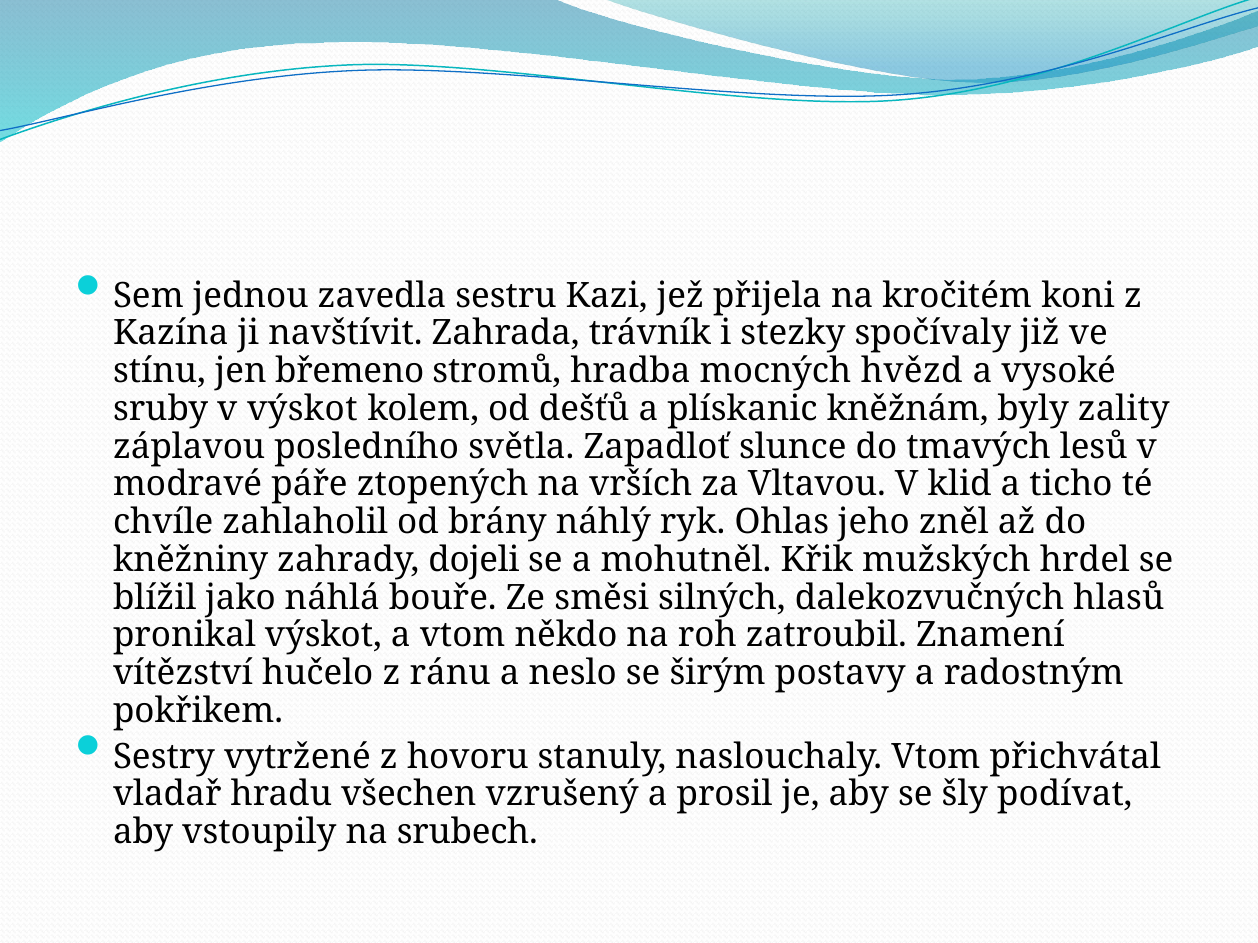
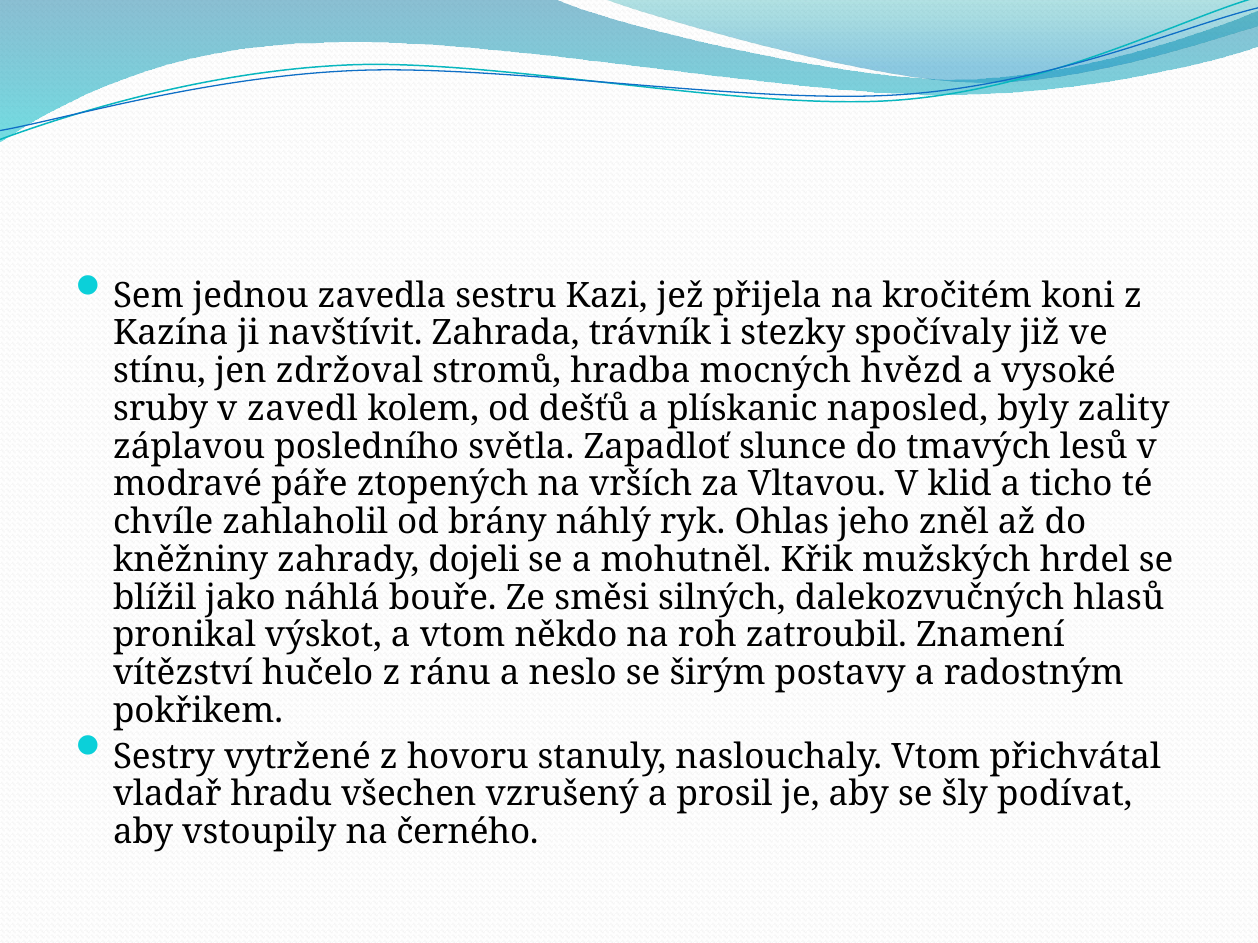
břemeno: břemeno -> zdržoval
v výskot: výskot -> zavedl
kněžnám: kněžnám -> naposled
srubech: srubech -> černého
